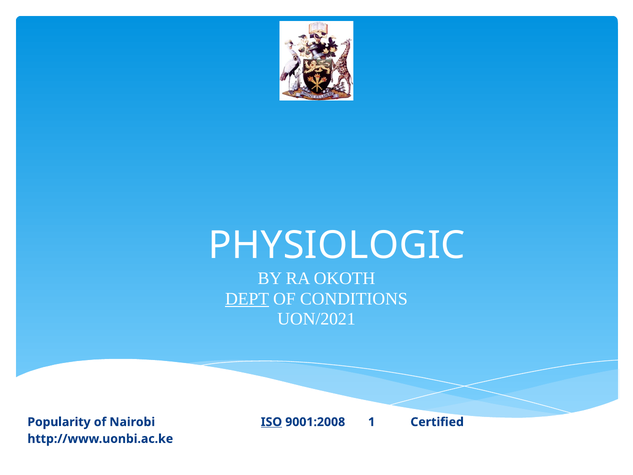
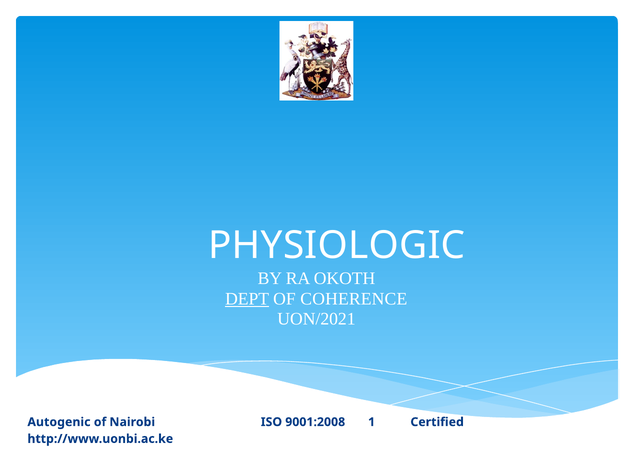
CONDITIONS: CONDITIONS -> COHERENCE
Popularity: Popularity -> Autogenic
ISO underline: present -> none
